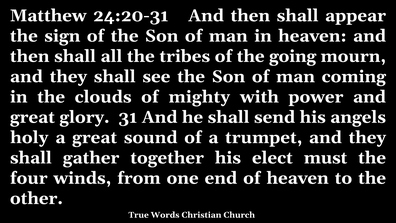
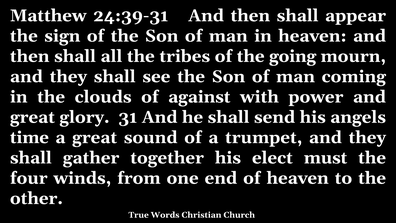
24:20-31: 24:20-31 -> 24:39-31
mighty: mighty -> against
holy: holy -> time
